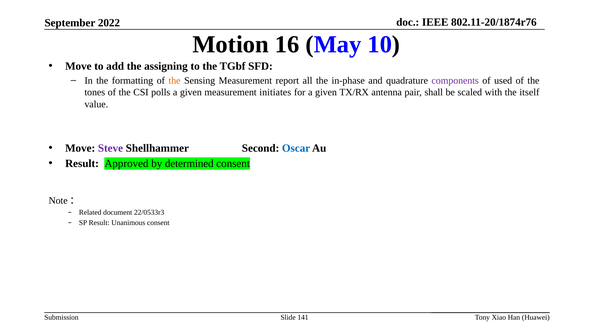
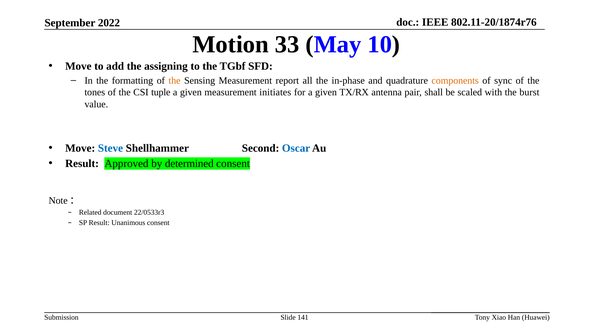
16: 16 -> 33
components colour: purple -> orange
used: used -> sync
polls: polls -> tuple
itself: itself -> burst
Steve colour: purple -> blue
